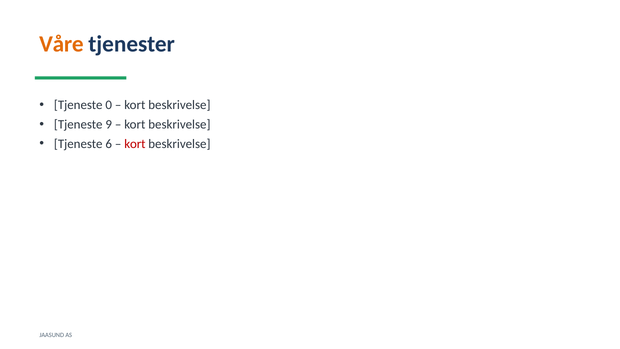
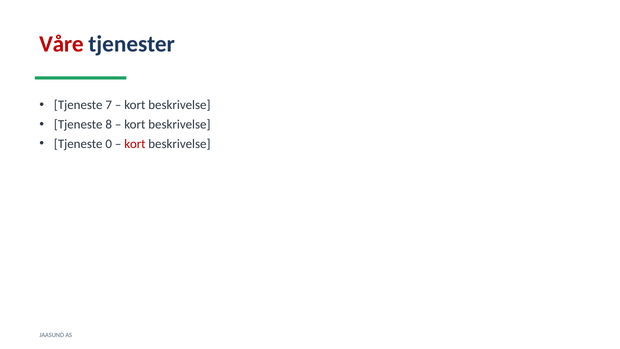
Våre colour: orange -> red
0: 0 -> 7
9: 9 -> 8
6: 6 -> 0
